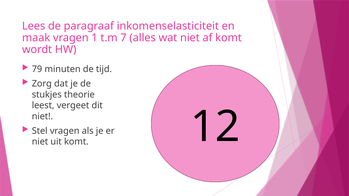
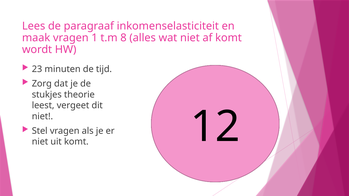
7: 7 -> 8
79: 79 -> 23
